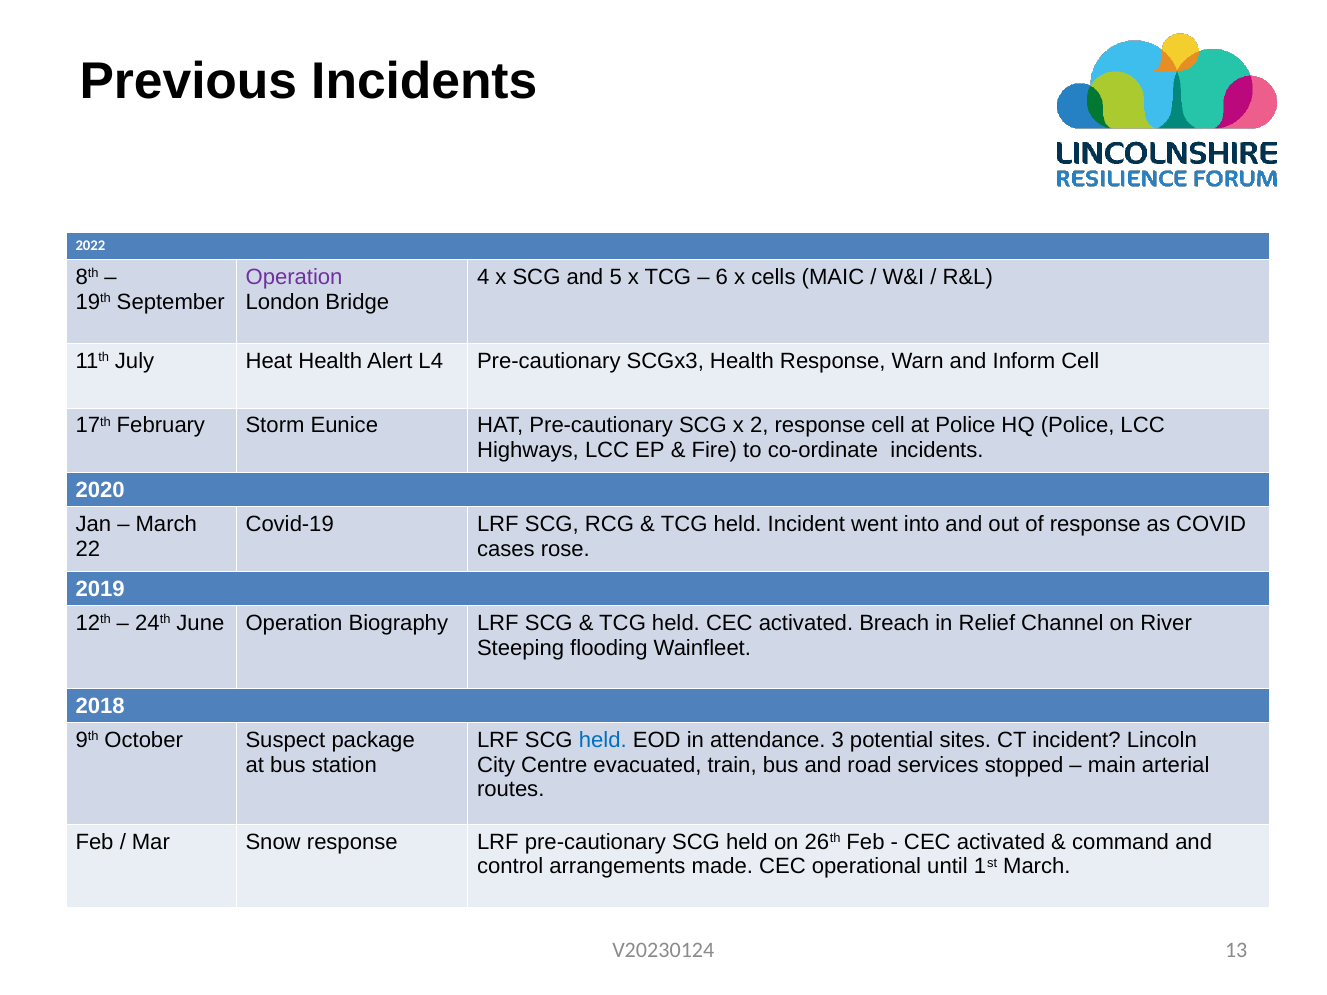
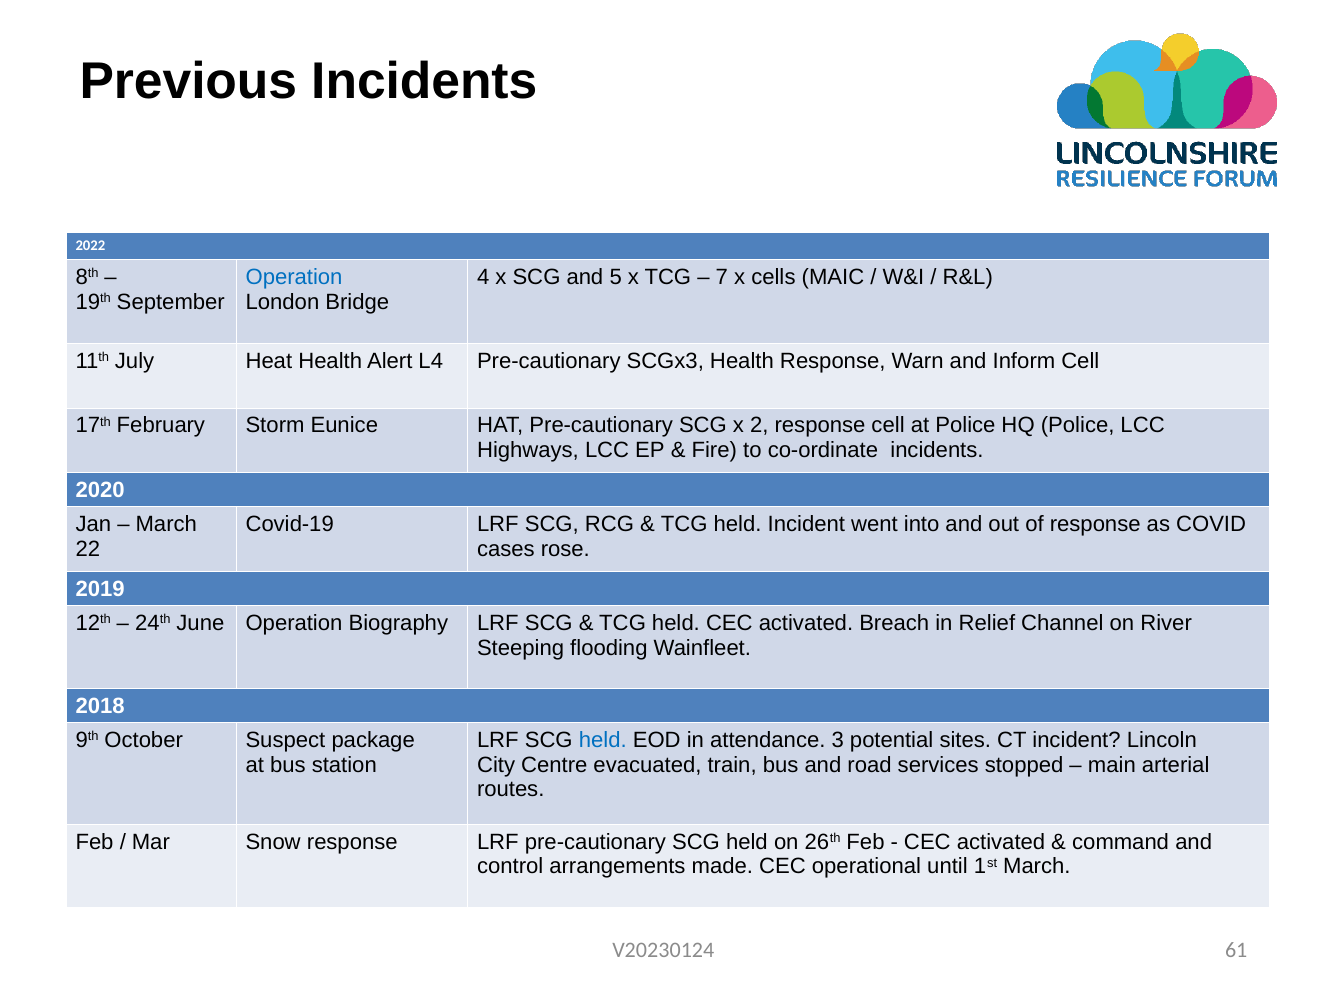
Operation at (294, 277) colour: purple -> blue
6: 6 -> 7
13: 13 -> 61
